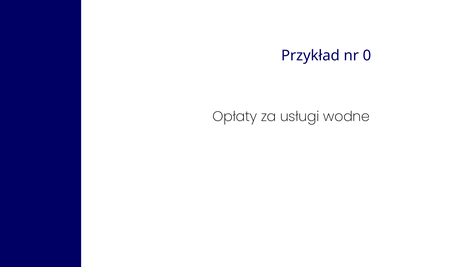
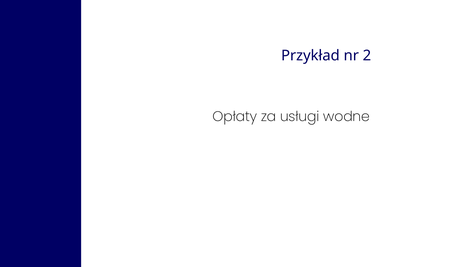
0: 0 -> 2
